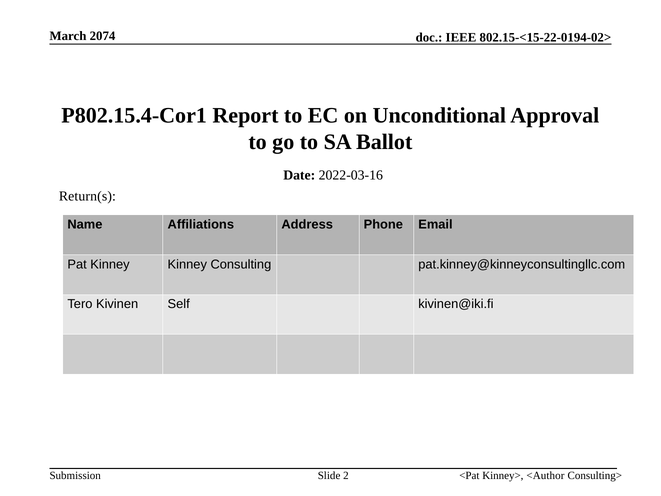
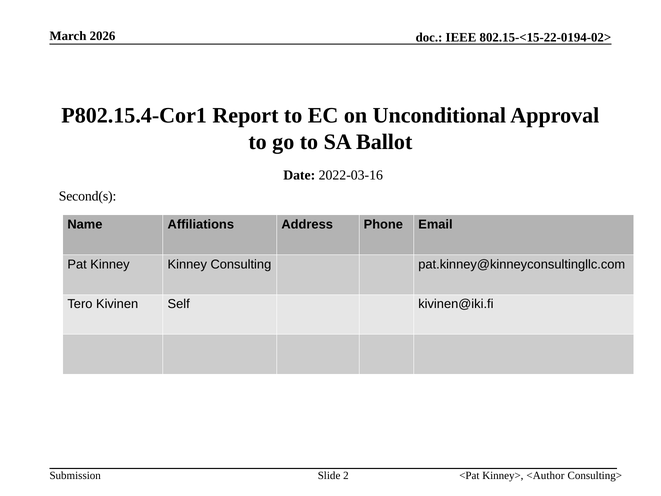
2074: 2074 -> 2026
Return(s: Return(s -> Second(s
